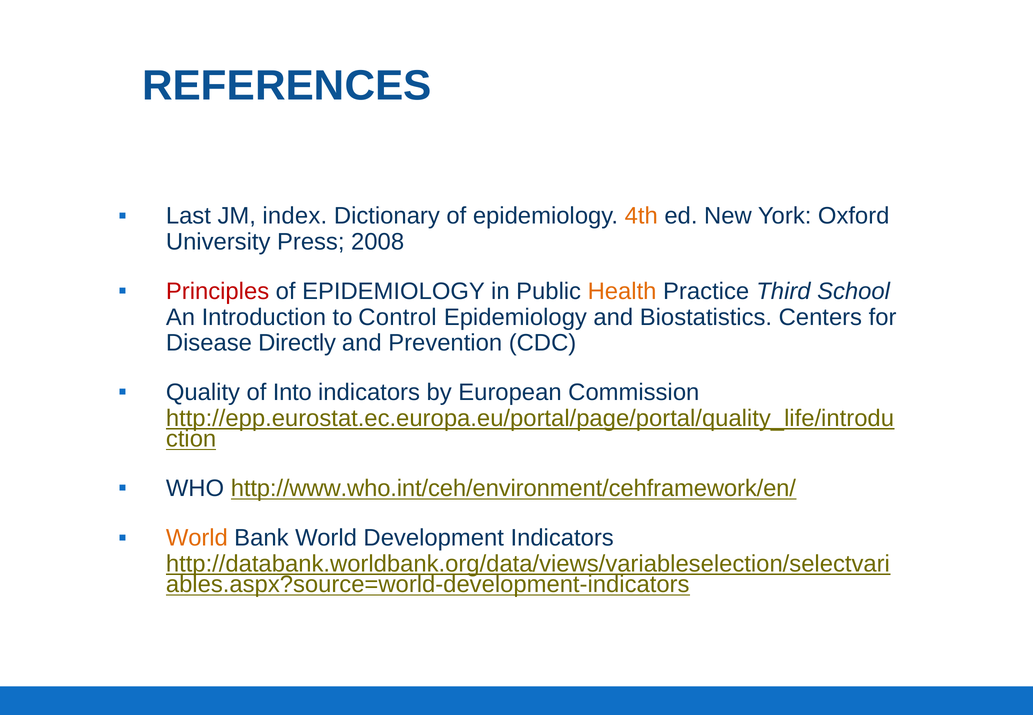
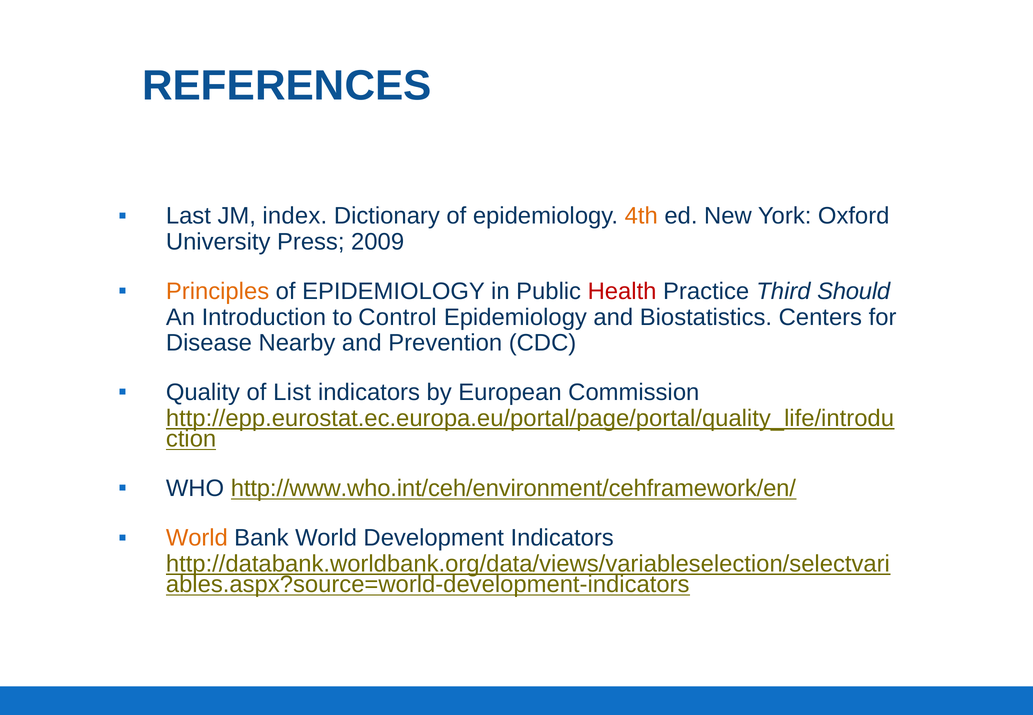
2008: 2008 -> 2009
Principles colour: red -> orange
Health colour: orange -> red
School: School -> Should
Directly: Directly -> Nearby
Into: Into -> List
